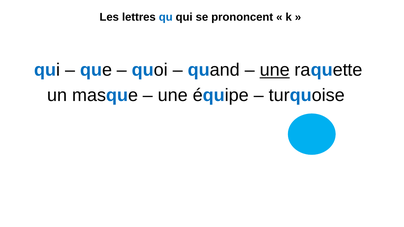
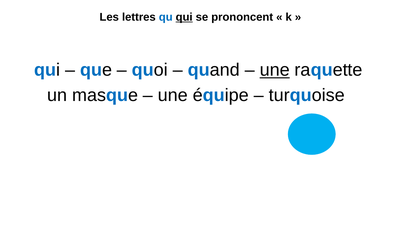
qui at (184, 17) underline: none -> present
